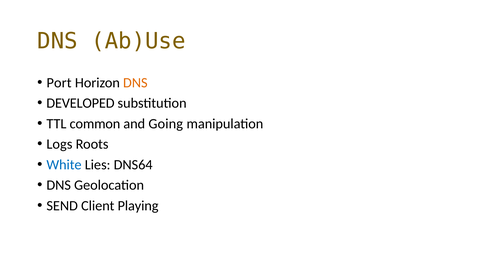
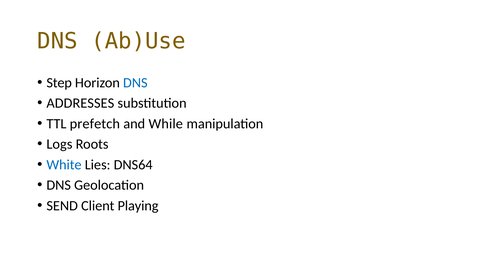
Port: Port -> Step
DNS at (135, 83) colour: orange -> blue
DEVELOPED: DEVELOPED -> ADDRESSES
common: common -> prefetch
Going: Going -> While
